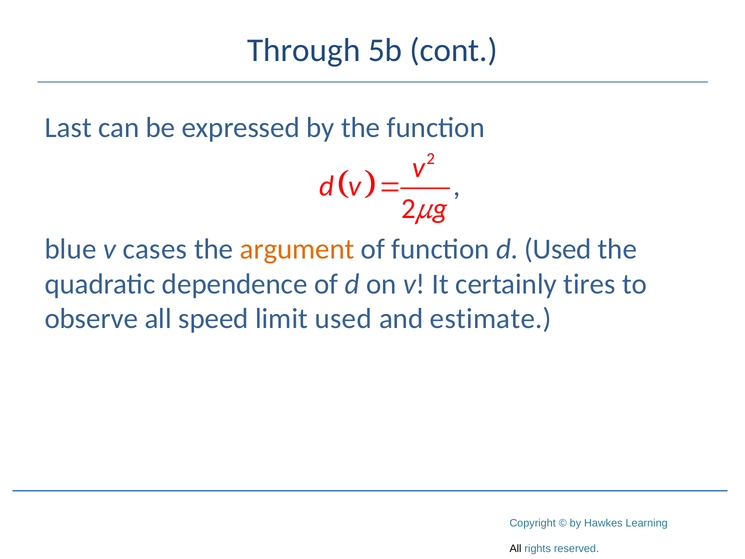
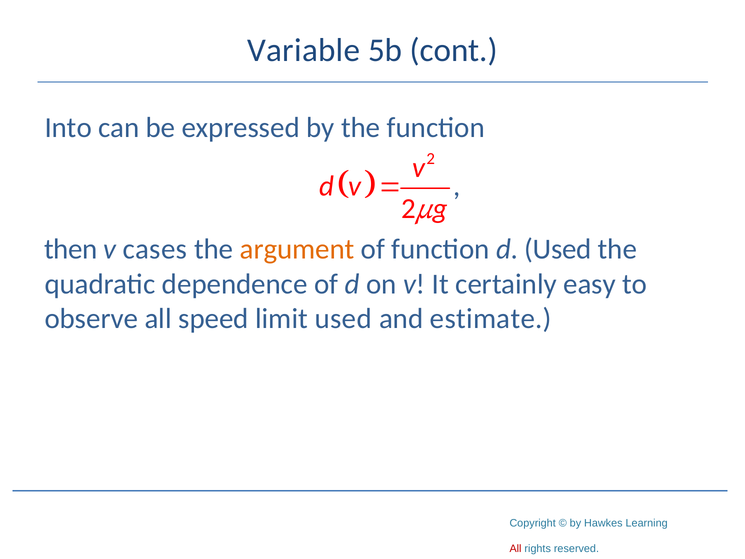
Through: Through -> Variable
Last: Last -> Into
blue: blue -> then
tires: tires -> easy
All at (516, 548) colour: black -> red
